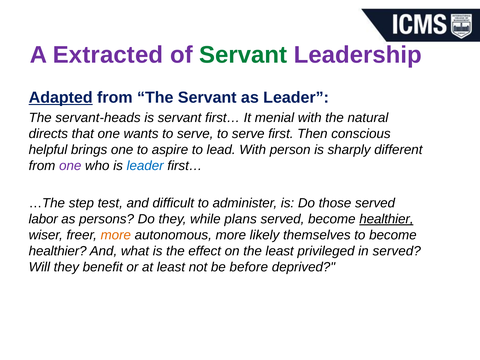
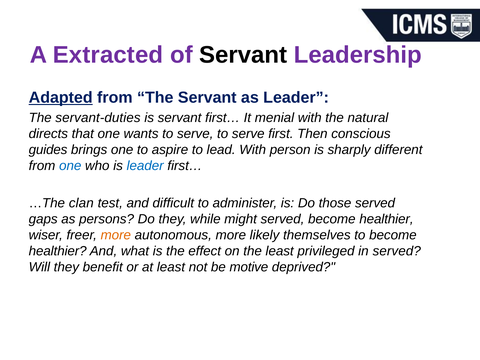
Servant at (243, 55) colour: green -> black
servant-heads: servant-heads -> servant-duties
helpful: helpful -> guides
one at (70, 166) colour: purple -> blue
step: step -> clan
labor: labor -> gaps
plans: plans -> might
healthier at (386, 219) underline: present -> none
before: before -> motive
